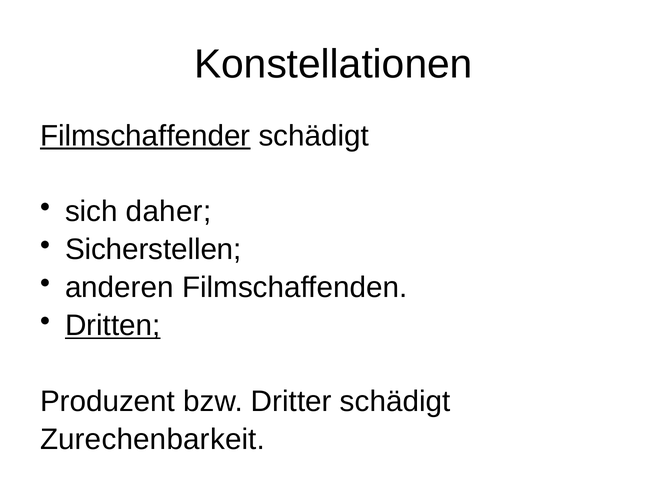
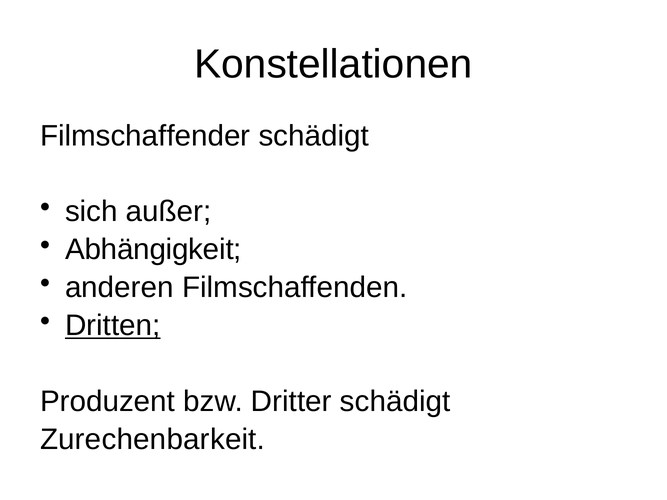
Filmschaffender underline: present -> none
daher: daher -> außer
Sicherstellen: Sicherstellen -> Abhängigkeit
